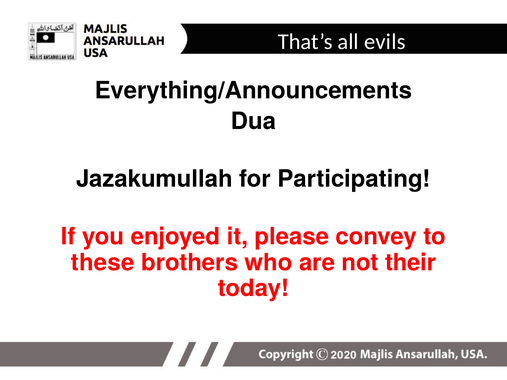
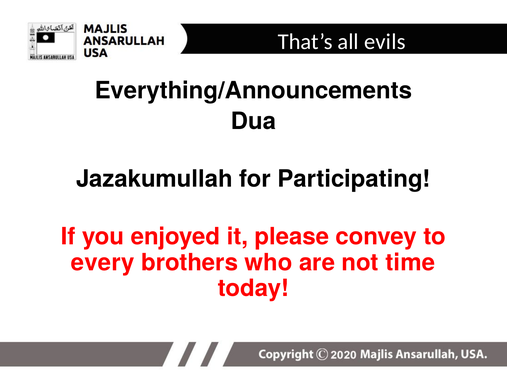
these: these -> every
their: their -> time
